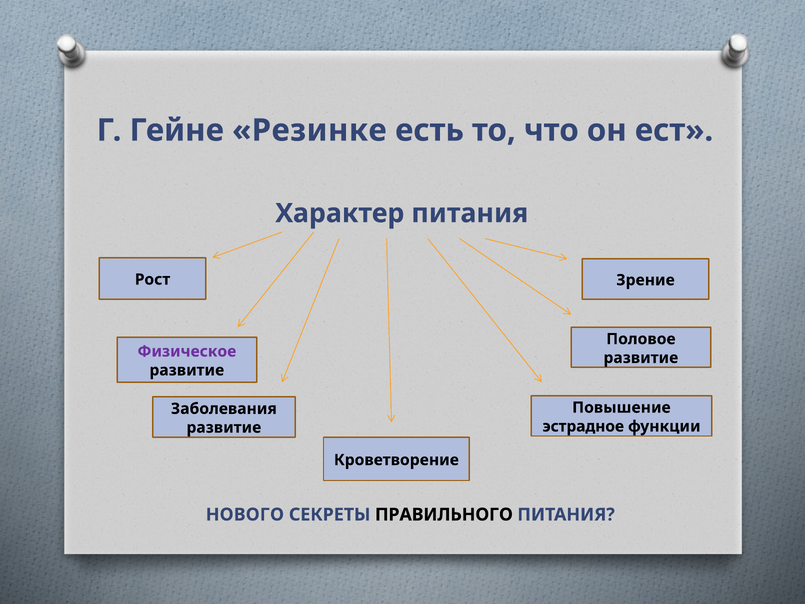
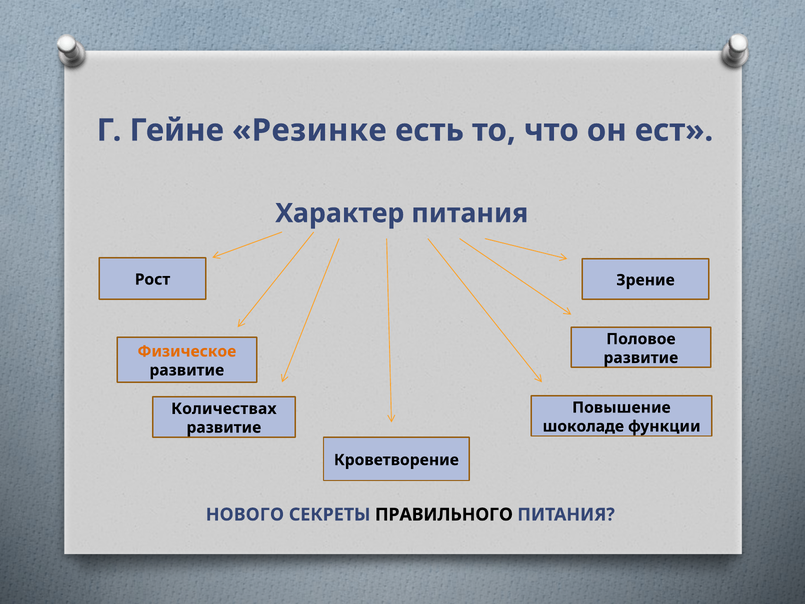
Физическое colour: purple -> orange
Заболевания: Заболевания -> Количествах
эстрадное: эстрадное -> шоколаде
